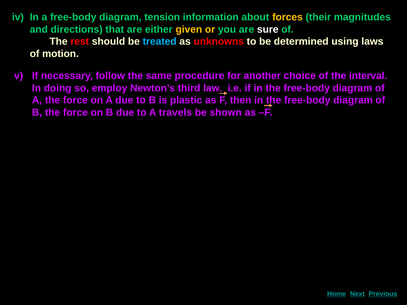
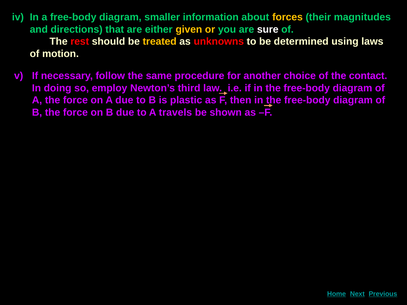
tension: tension -> smaller
treated colour: light blue -> yellow
interval: interval -> contact
